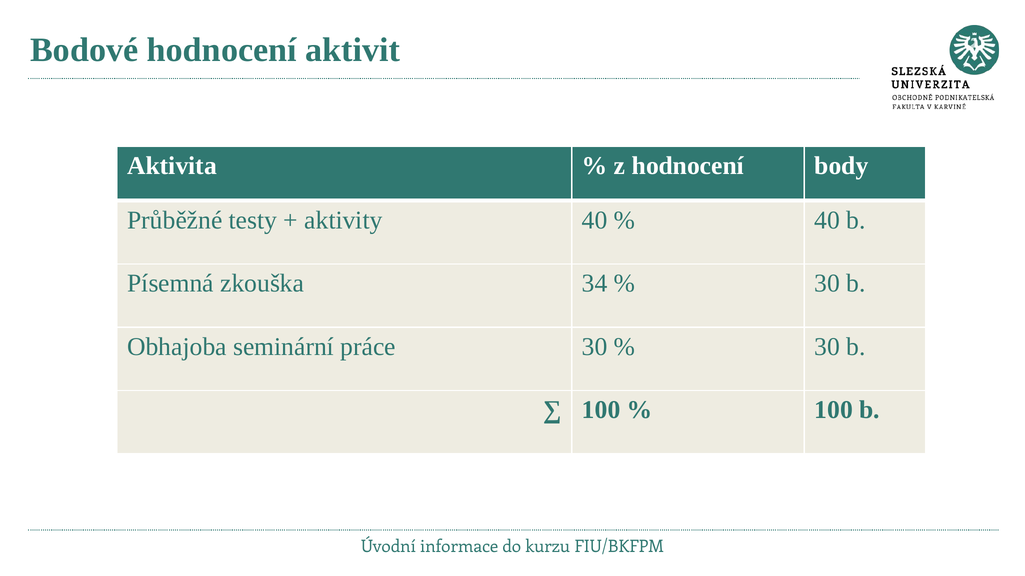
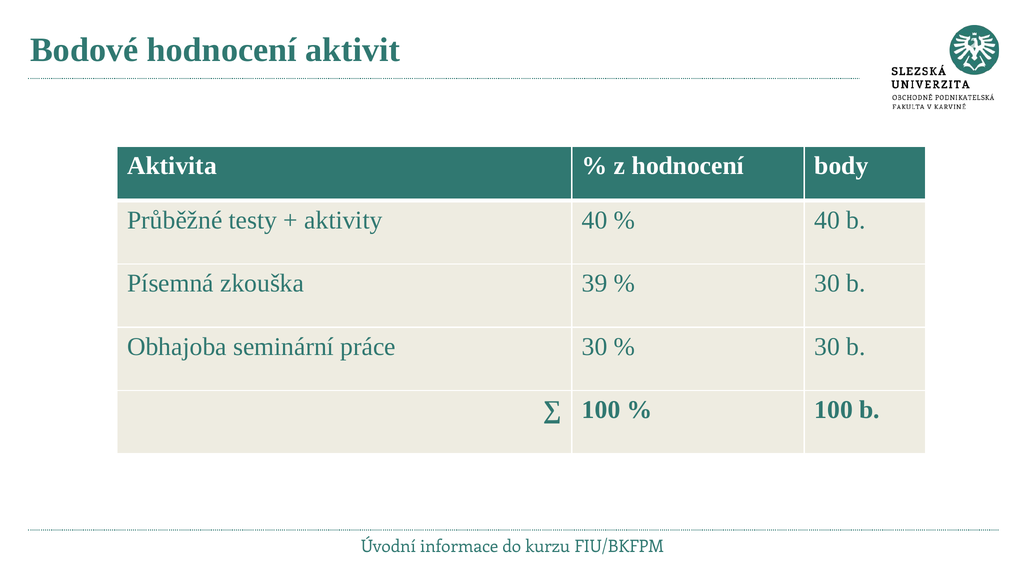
34: 34 -> 39
